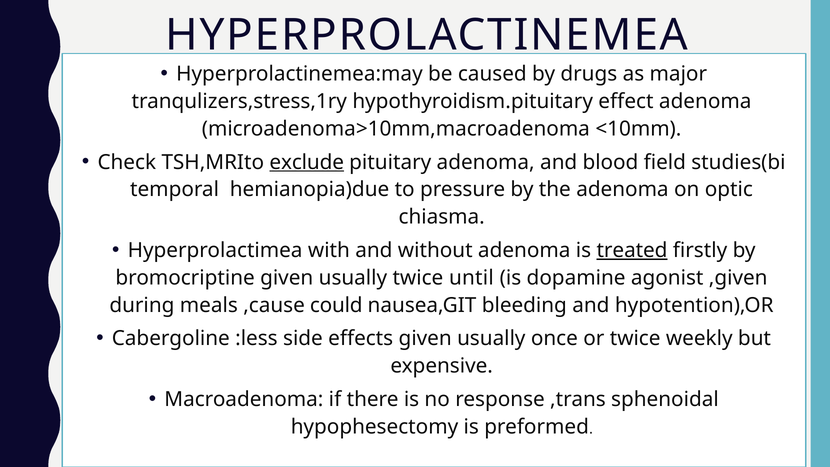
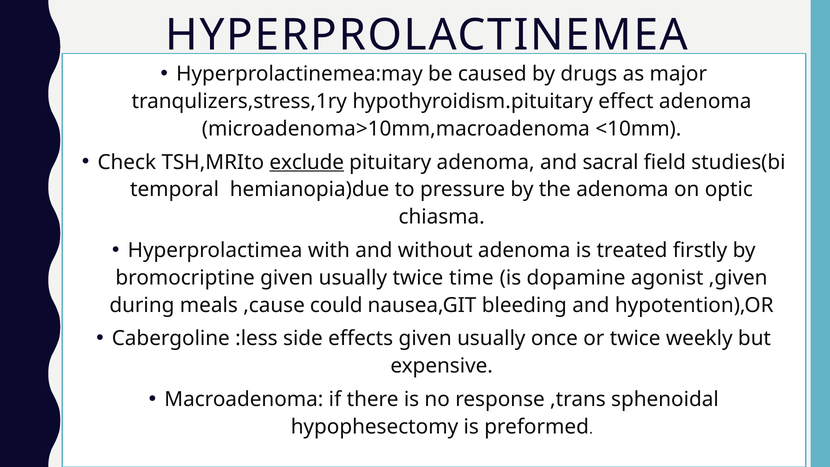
blood: blood -> sacral
treated underline: present -> none
until: until -> time
